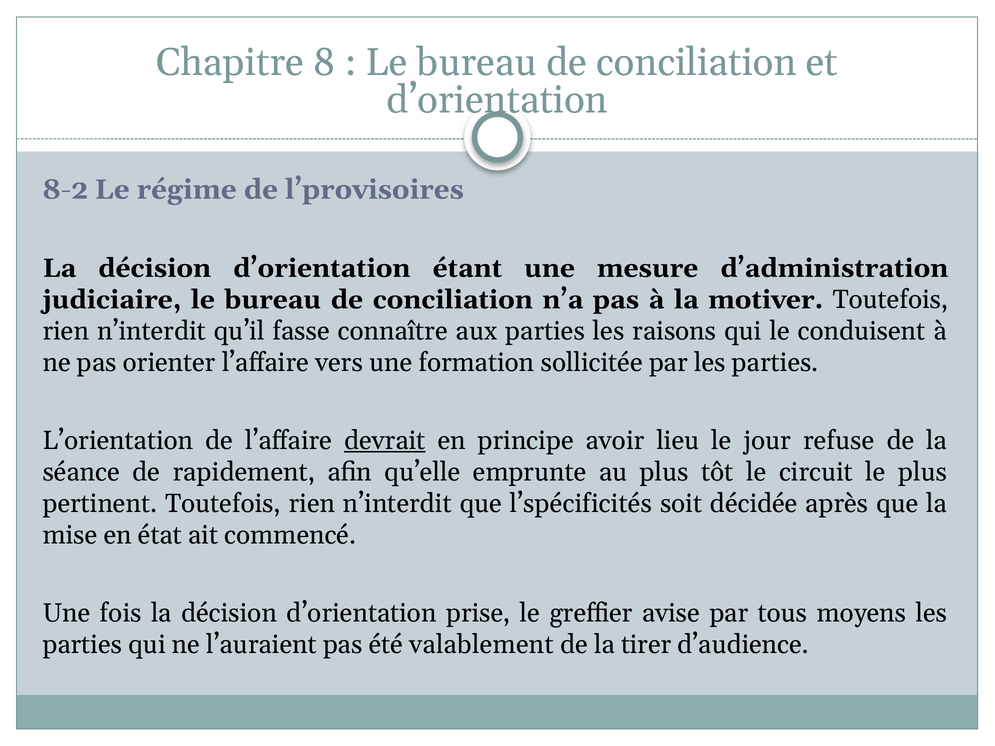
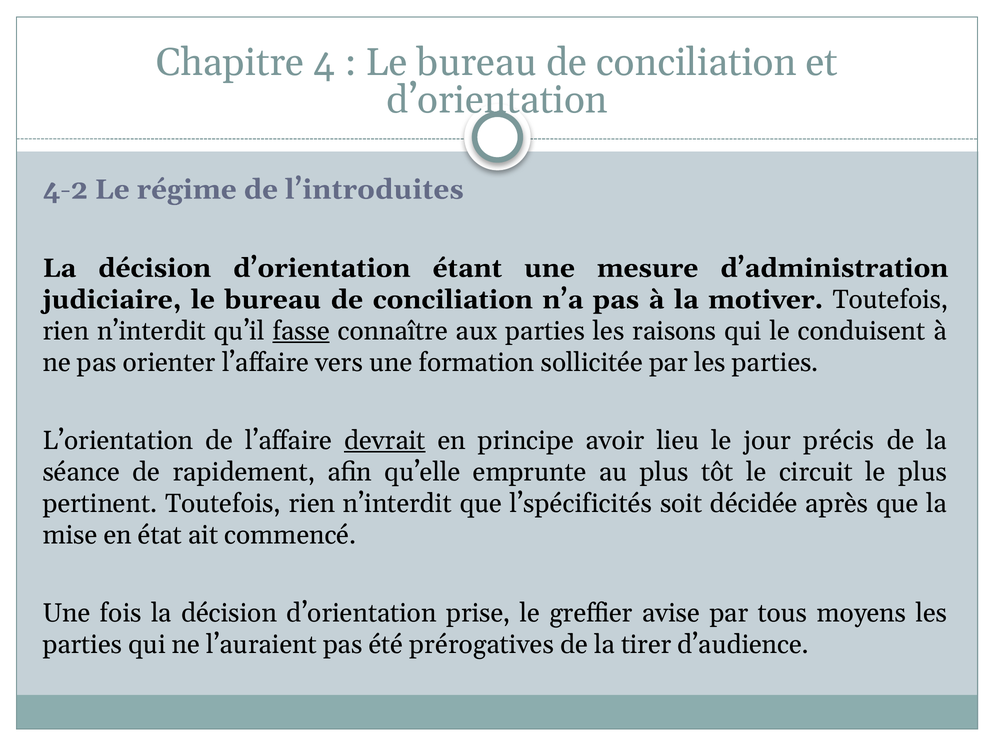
8: 8 -> 4
8-2: 8-2 -> 4-2
l’provisoires: l’provisoires -> l’introduites
fasse underline: none -> present
refuse: refuse -> précis
valablement: valablement -> prérogatives
